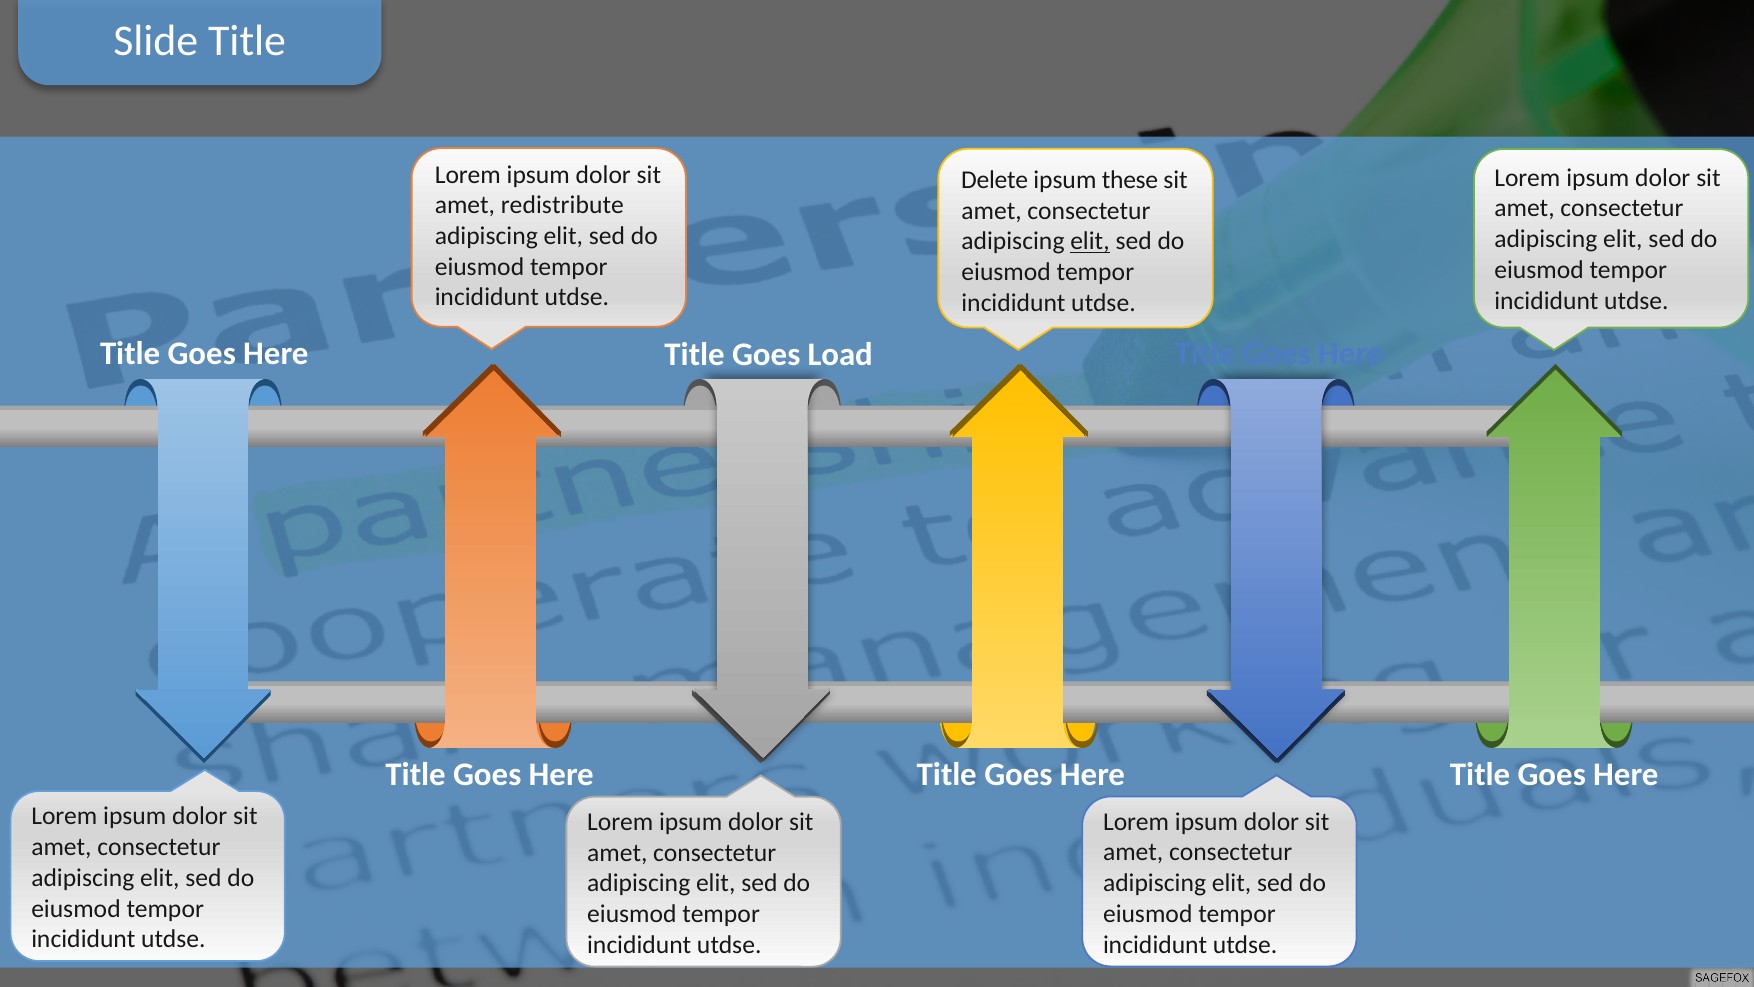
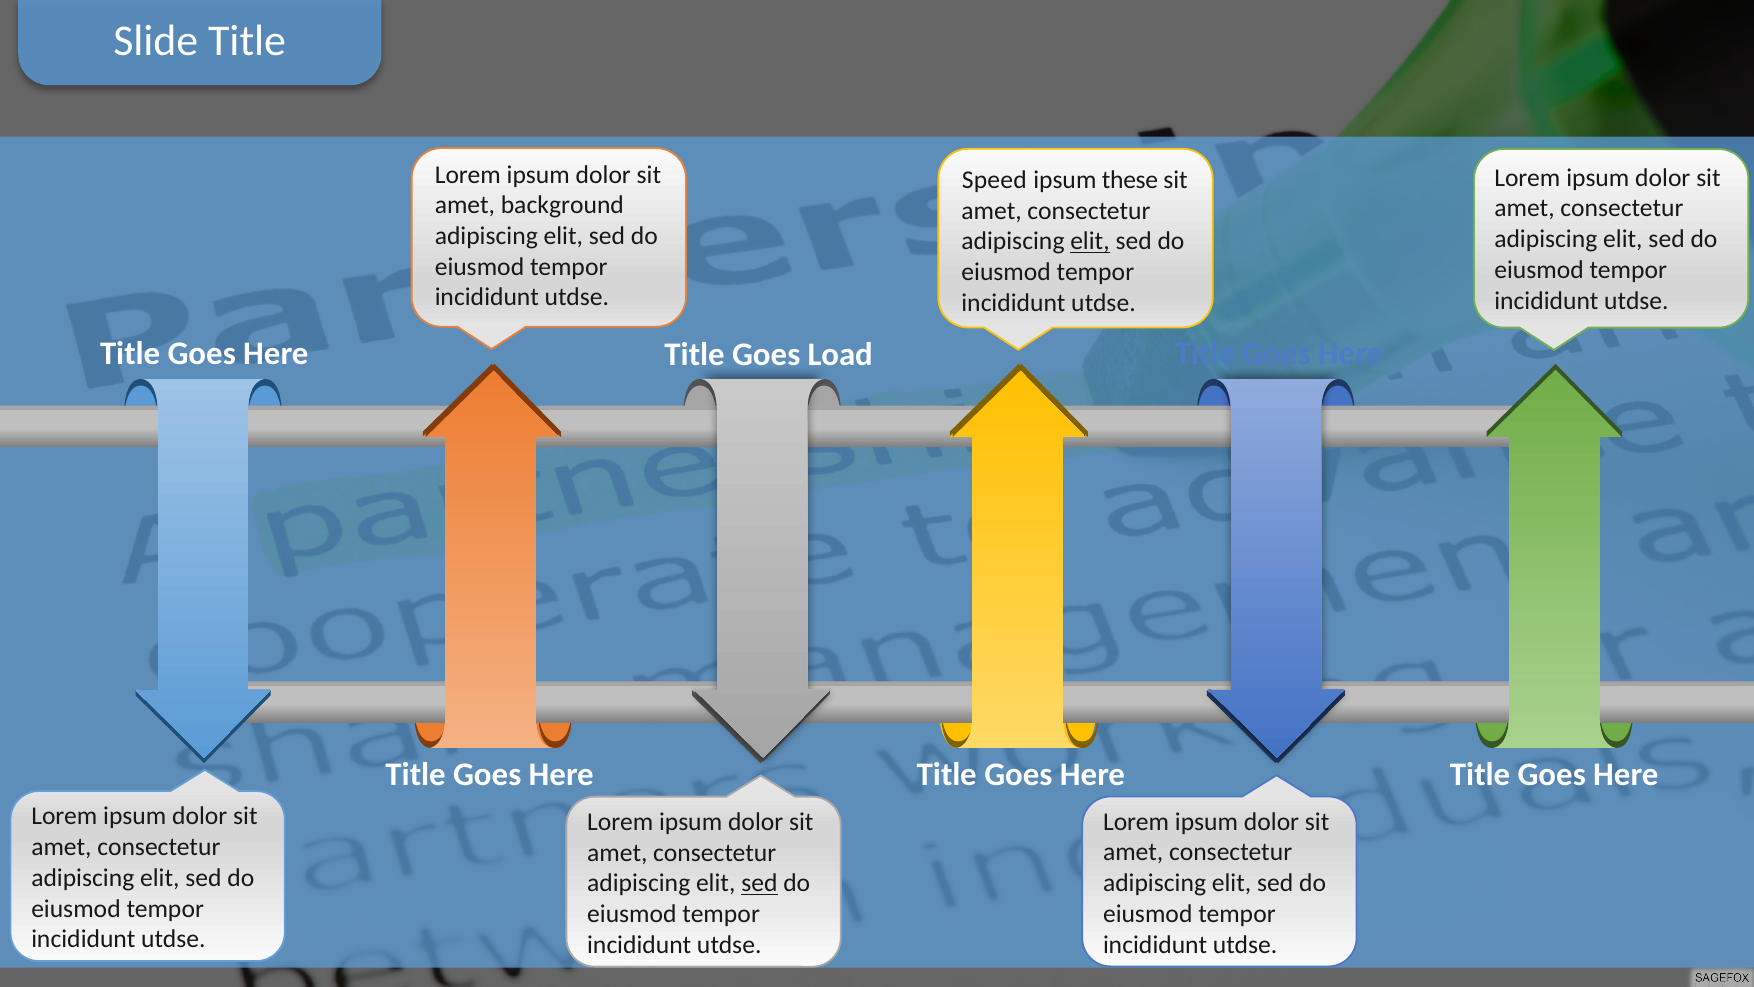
Delete: Delete -> Speed
redistribute: redistribute -> background
sed at (759, 883) underline: none -> present
